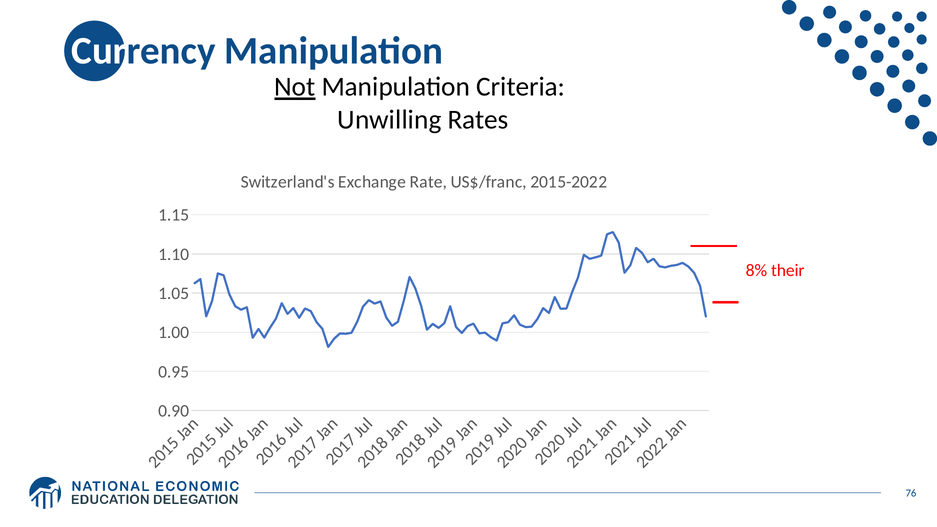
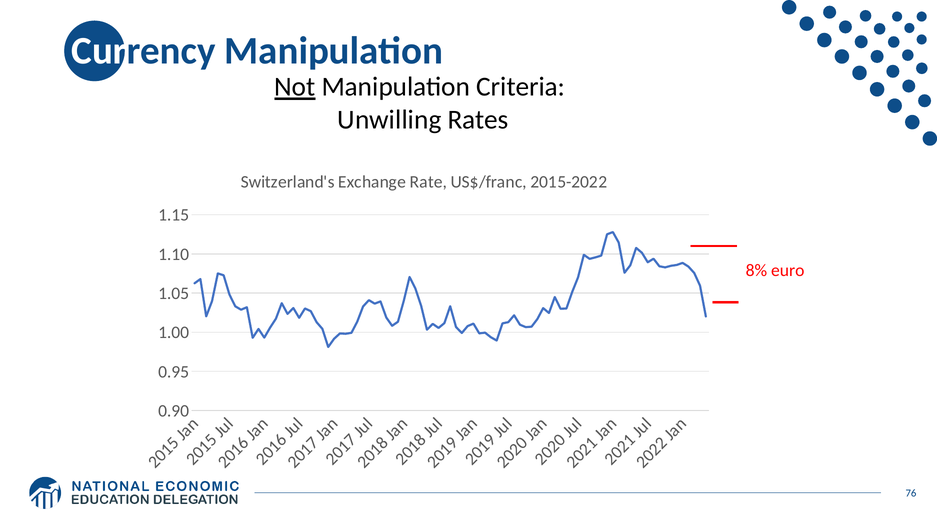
their: their -> euro
